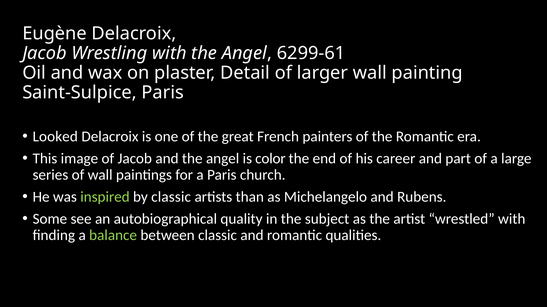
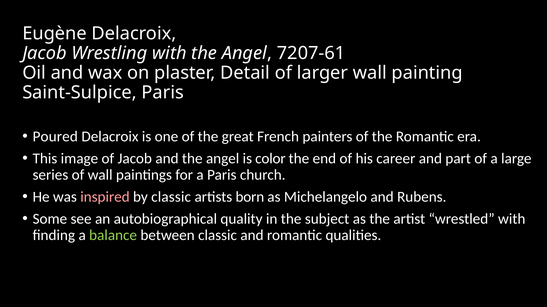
6299-61: 6299-61 -> 7207-61
Looked: Looked -> Poured
inspired colour: light green -> pink
than: than -> born
